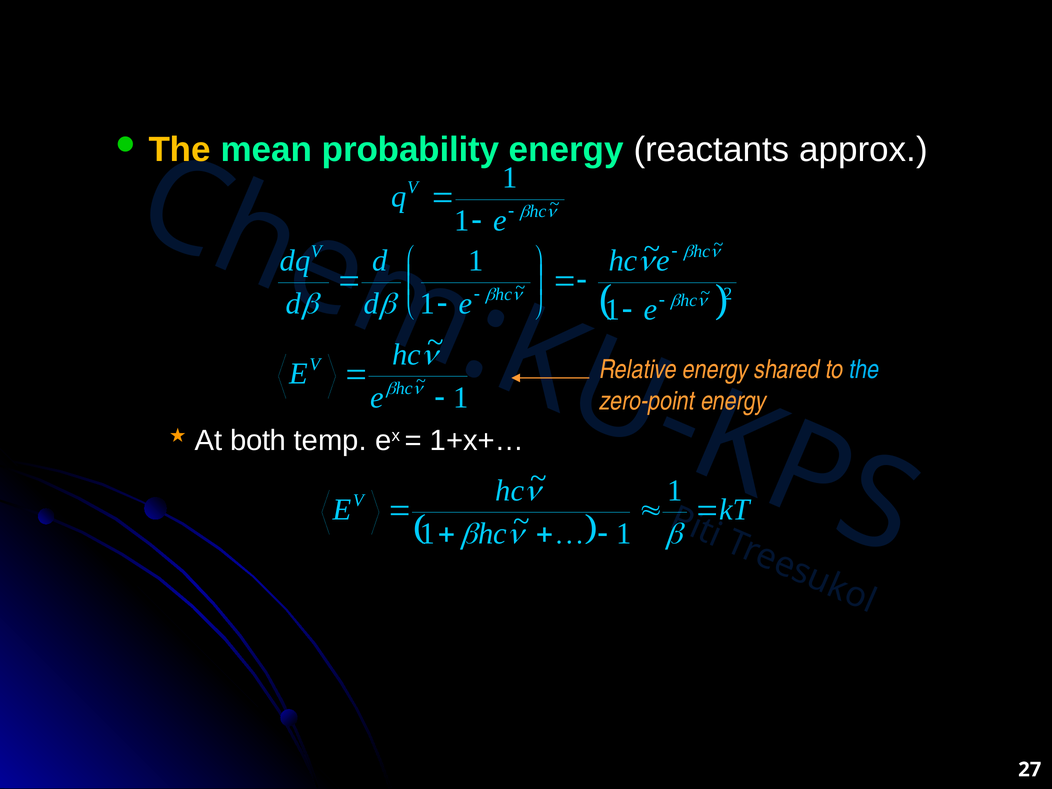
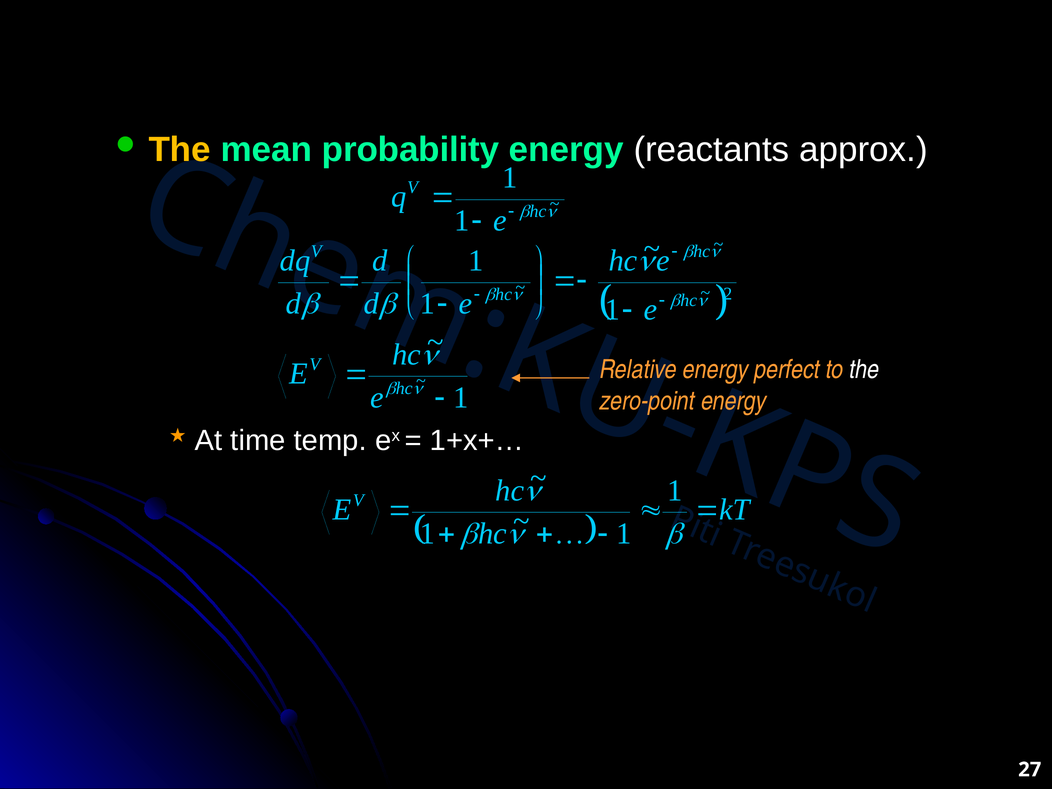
shared: shared -> perfect
the at (864, 370) colour: light blue -> white
both: both -> time
